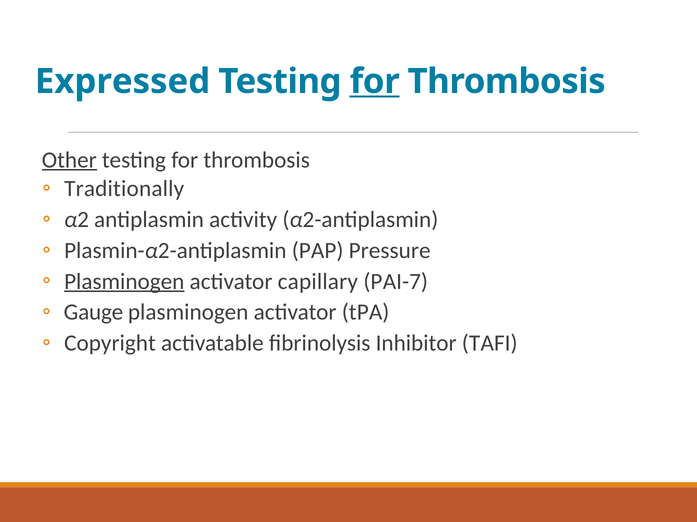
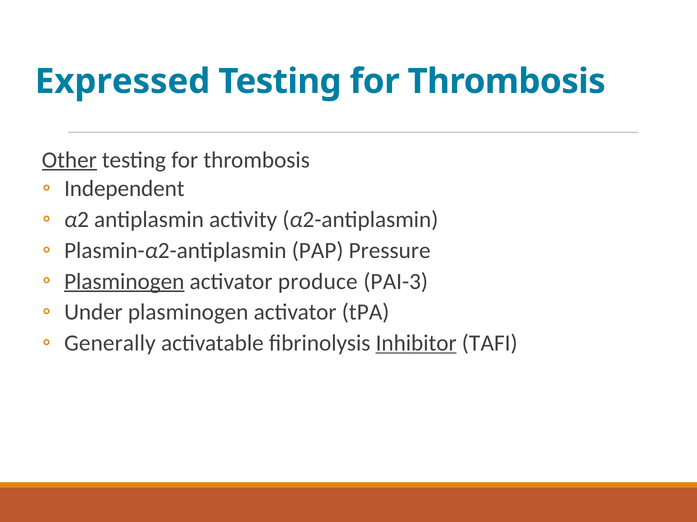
for at (375, 82) underline: present -> none
Traditionally: Traditionally -> Independent
capillary: capillary -> produce
I-7: I-7 -> I-3
Gauge: Gauge -> Under
Copyright: Copyright -> Generally
Inhibitor underline: none -> present
